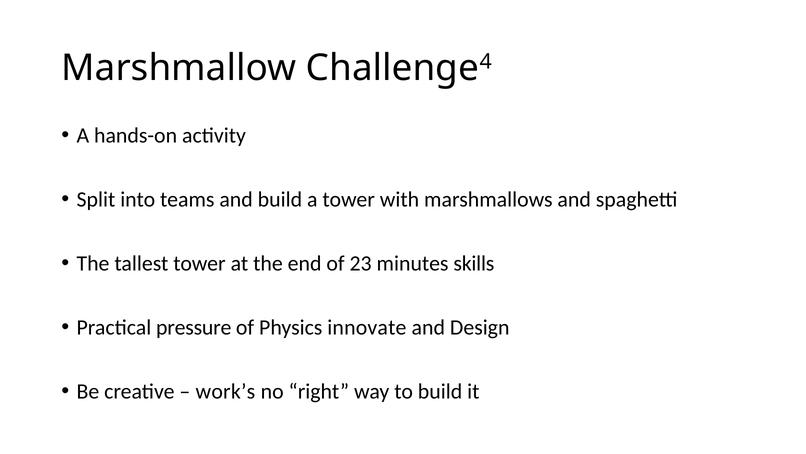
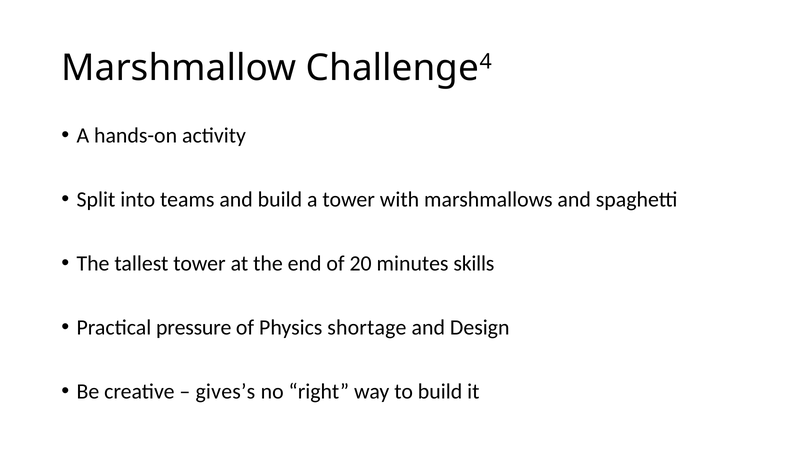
23: 23 -> 20
innovate: innovate -> shortage
work’s: work’s -> gives’s
